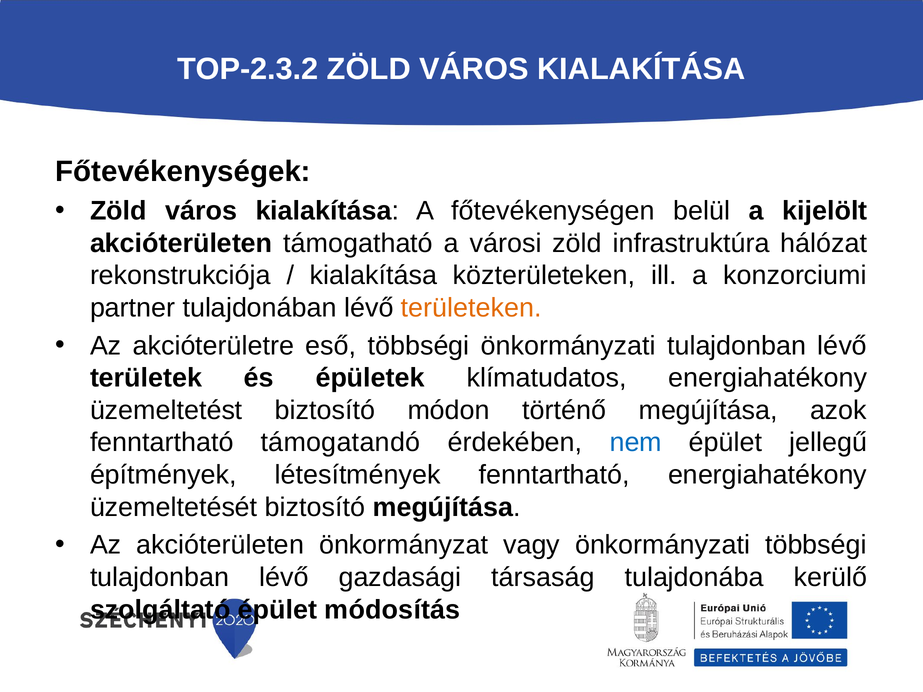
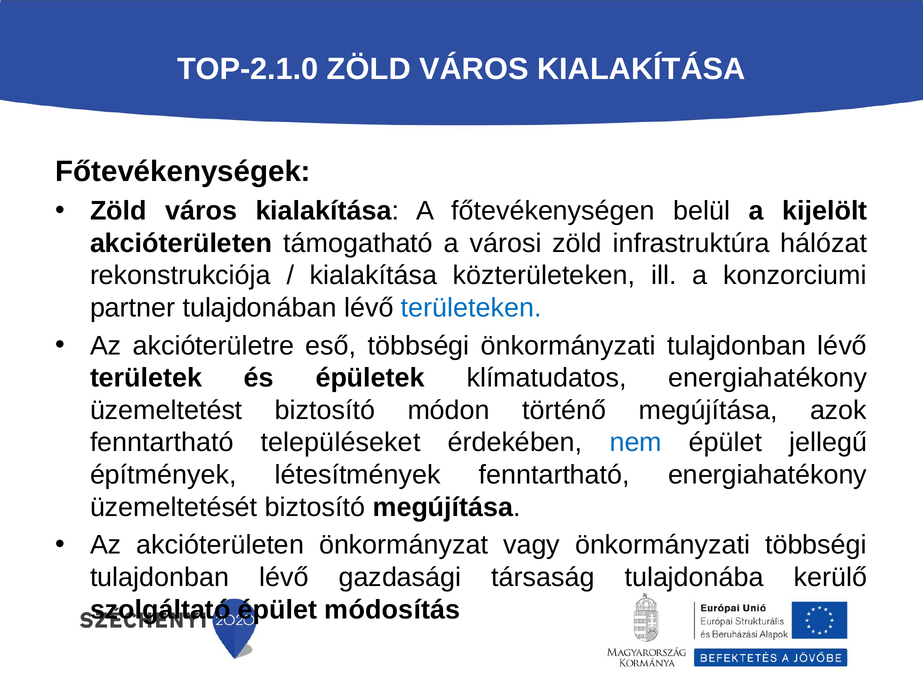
TOP-2.3.2: TOP-2.3.2 -> TOP-2.1.0
területeken colour: orange -> blue
támogatandó: támogatandó -> településeket
